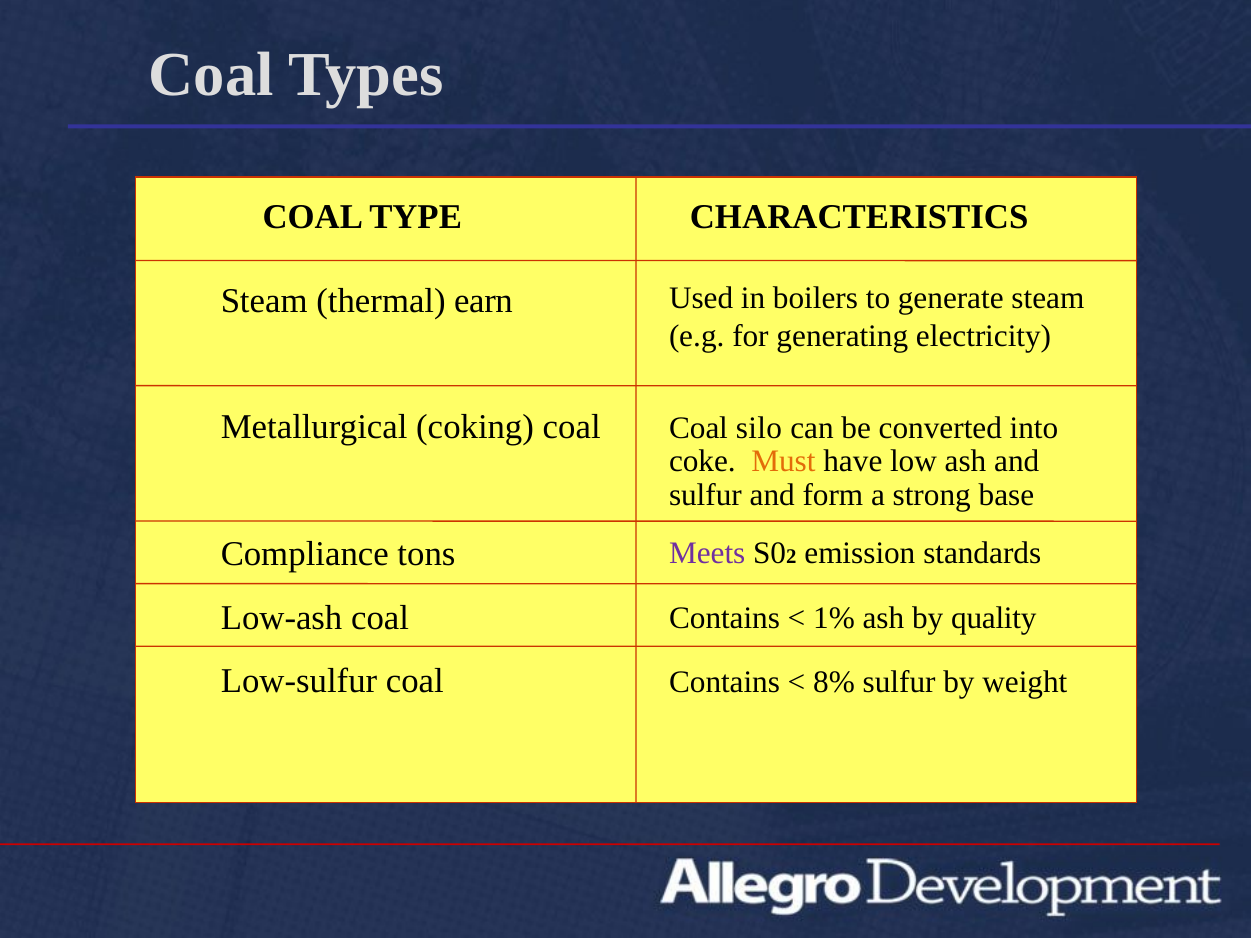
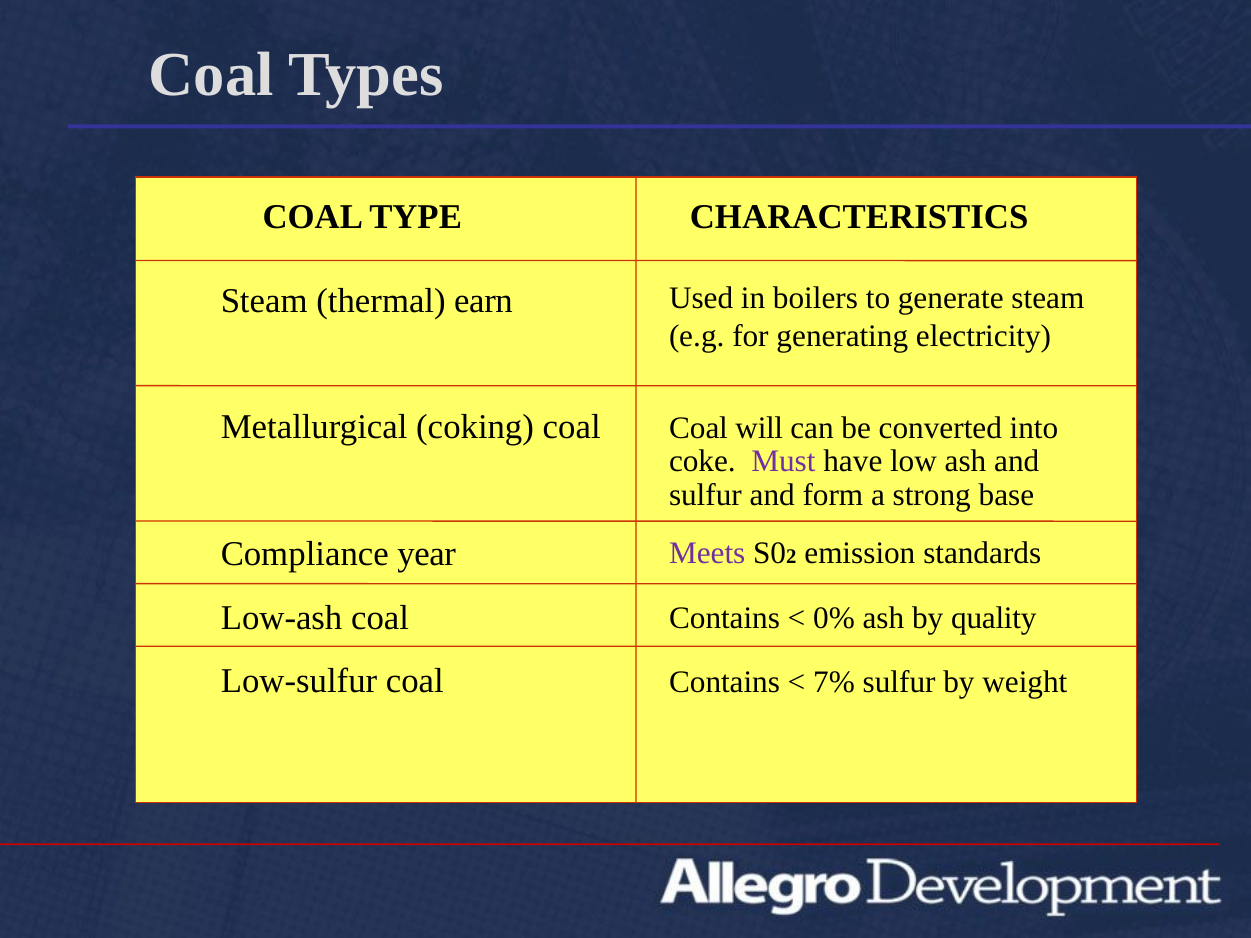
silo: silo -> will
Must colour: orange -> purple
tons: tons -> year
1%: 1% -> 0%
8%: 8% -> 7%
